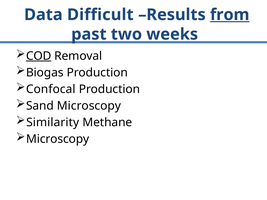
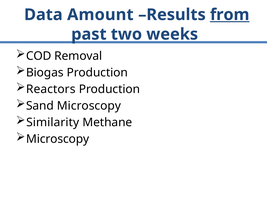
Difficult: Difficult -> Amount
COD underline: present -> none
Confocal: Confocal -> Reactors
